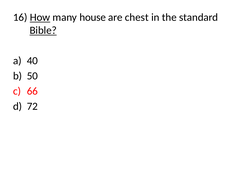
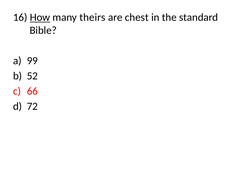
house: house -> theirs
Bible underline: present -> none
40: 40 -> 99
50: 50 -> 52
